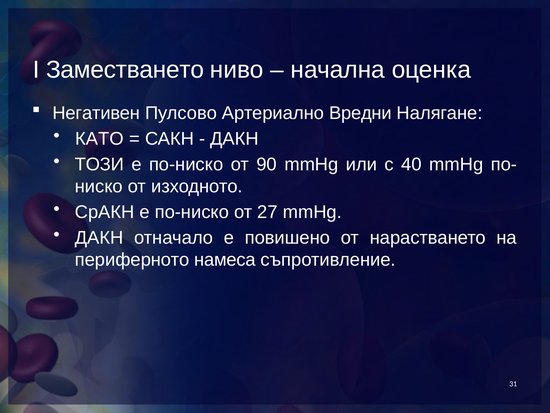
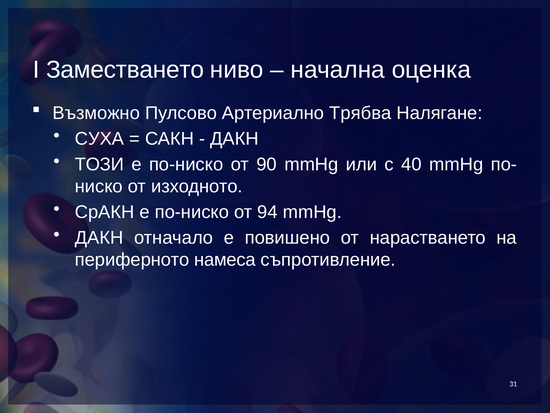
Негативен: Негативен -> Възможно
Вредни: Вредни -> Трябва
КАТО: КАТО -> СУХА
27: 27 -> 94
